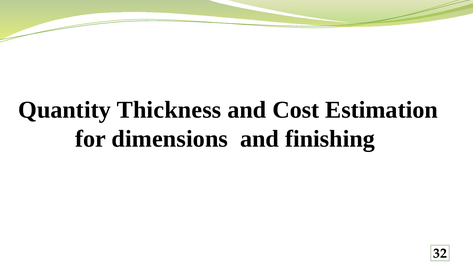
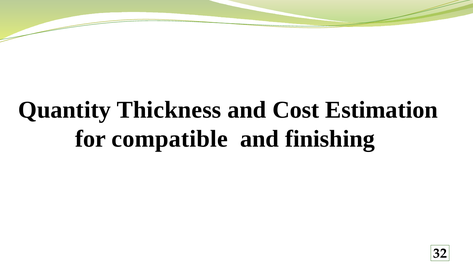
dimensions: dimensions -> compatible
